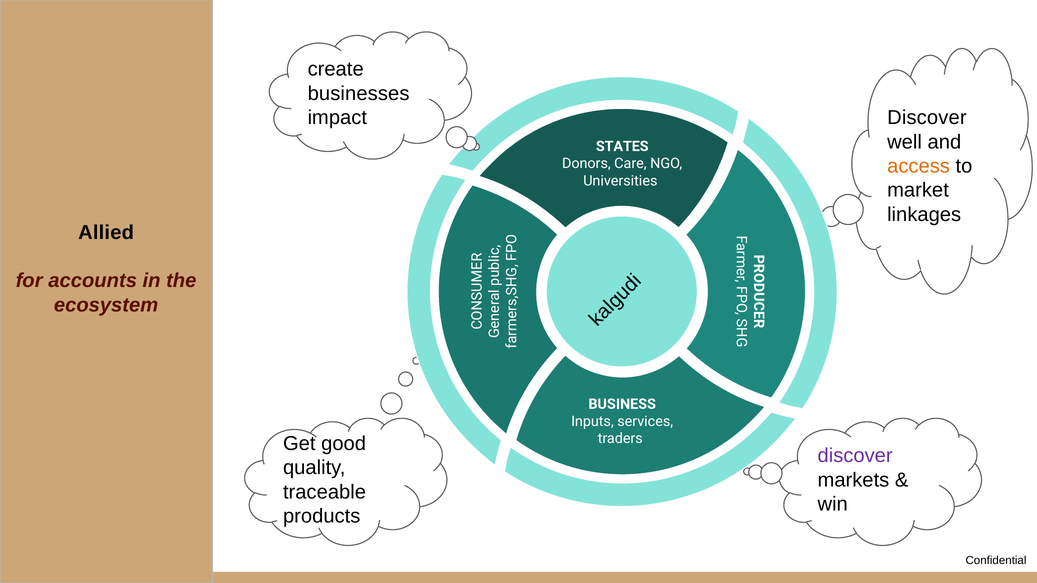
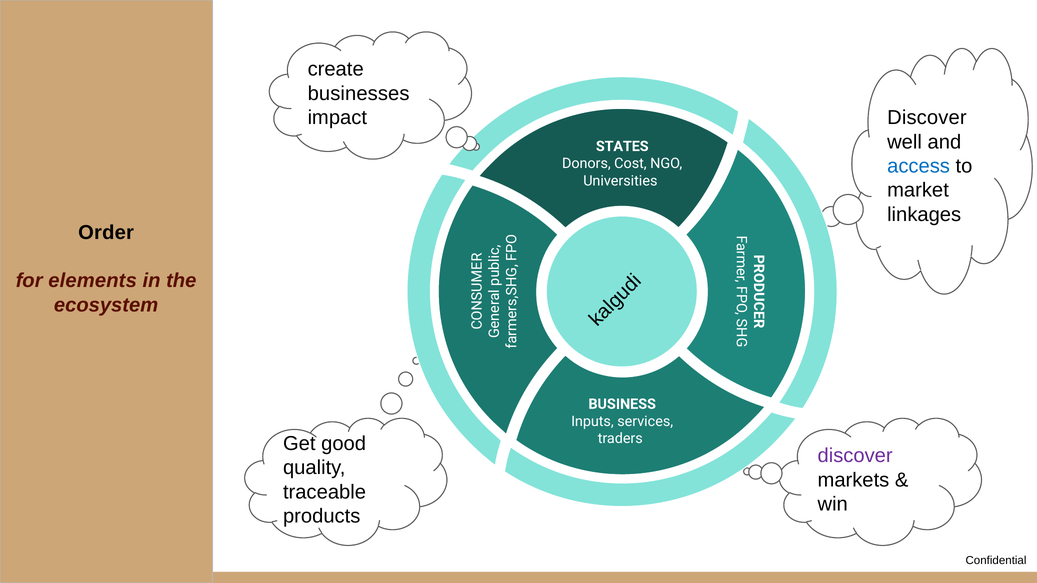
access colour: orange -> blue
Care: Care -> Cost
Allied: Allied -> Order
accounts: accounts -> elements
